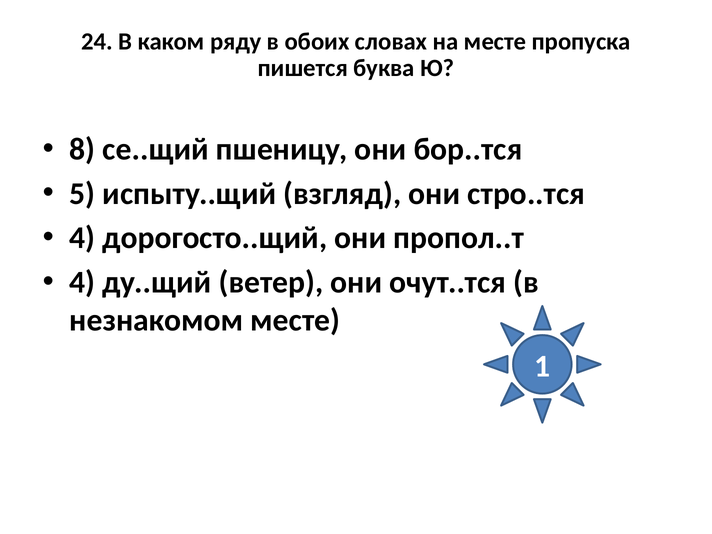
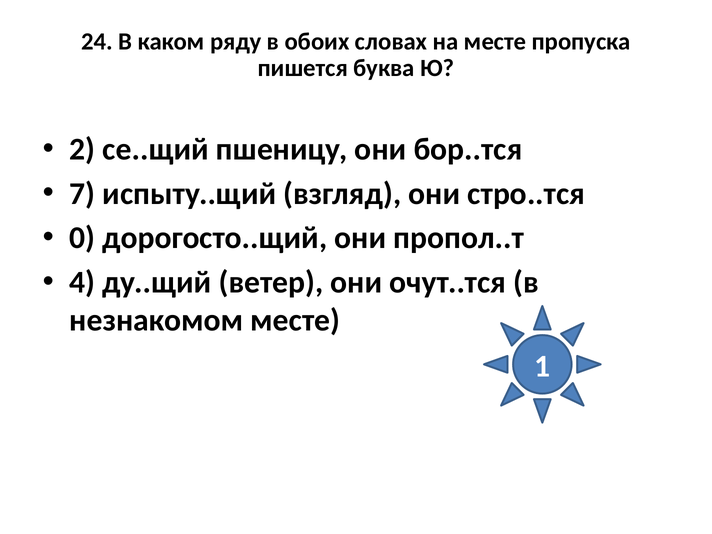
8: 8 -> 2
5: 5 -> 7
4 at (82, 238): 4 -> 0
